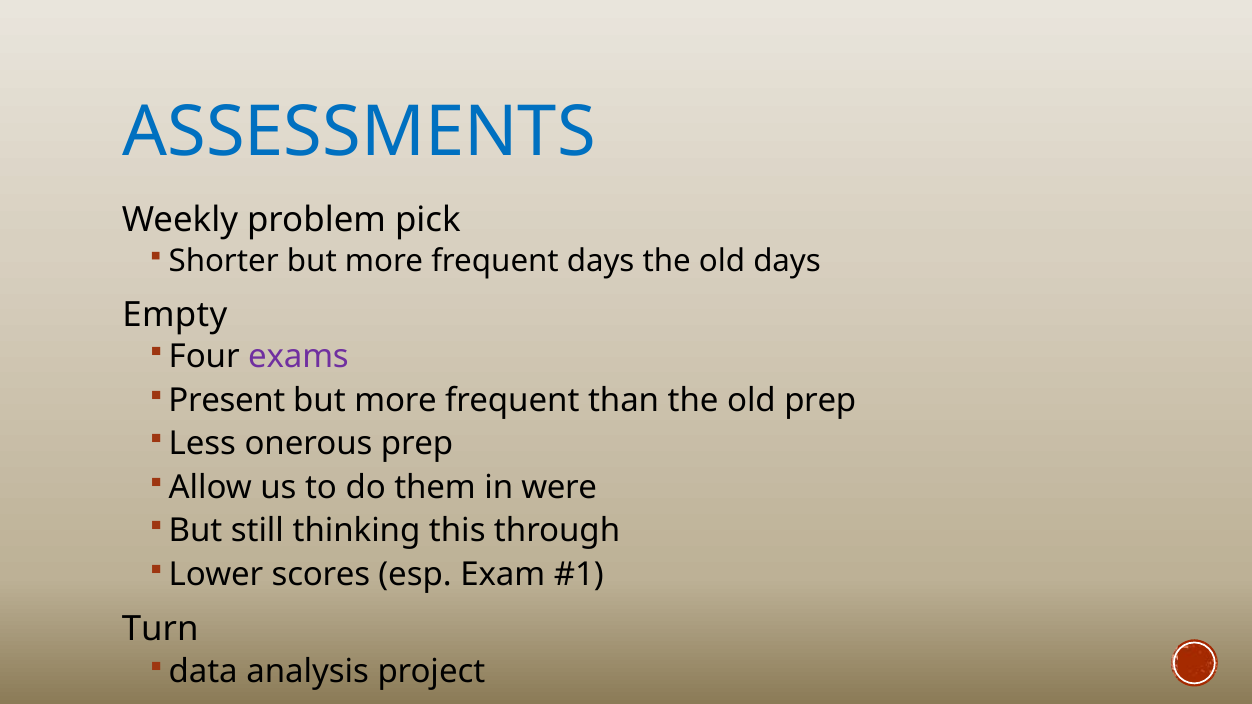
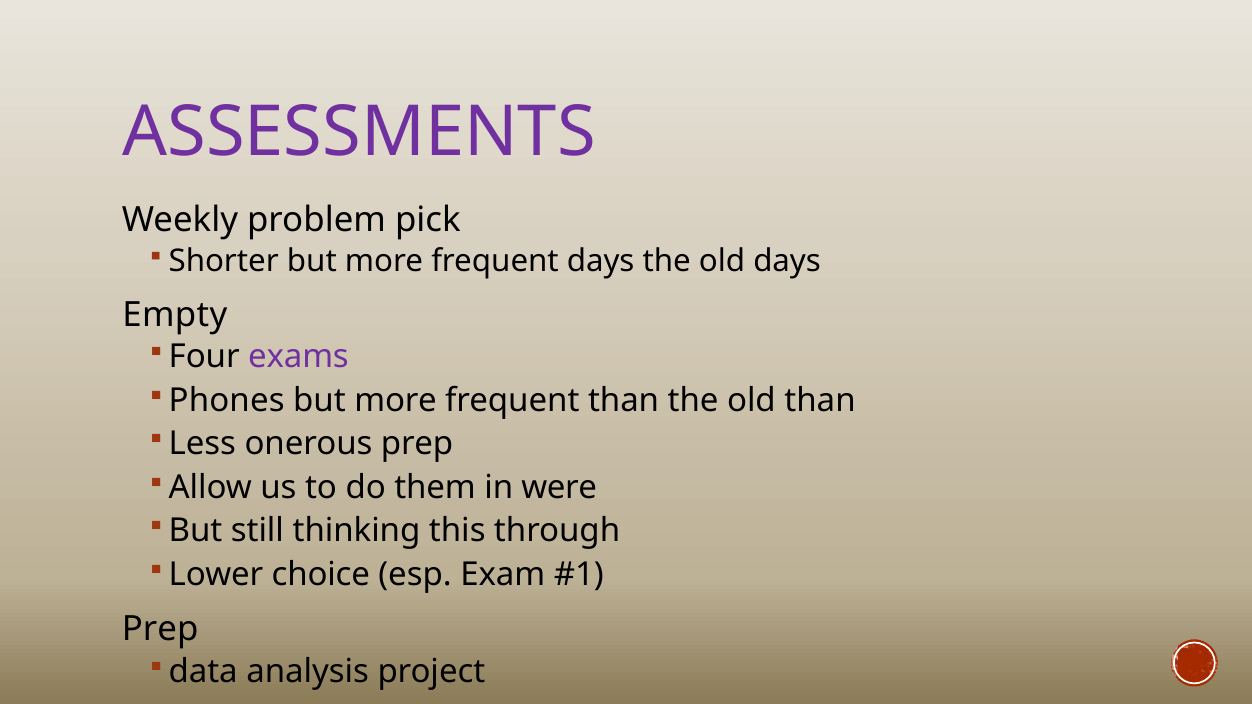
ASSESSMENTS colour: blue -> purple
Present: Present -> Phones
old prep: prep -> than
scores: scores -> choice
Turn at (160, 630): Turn -> Prep
